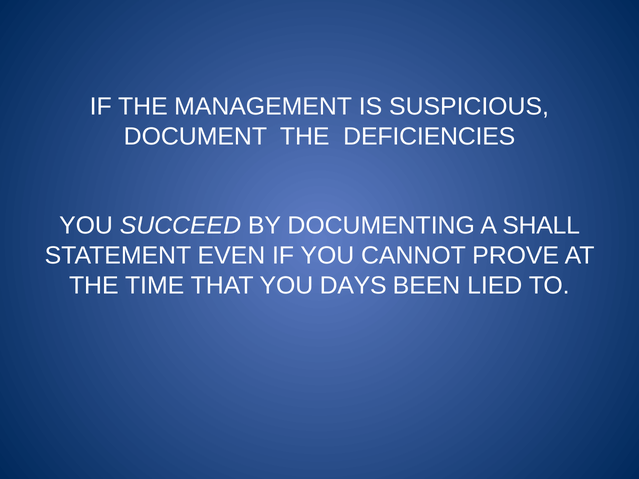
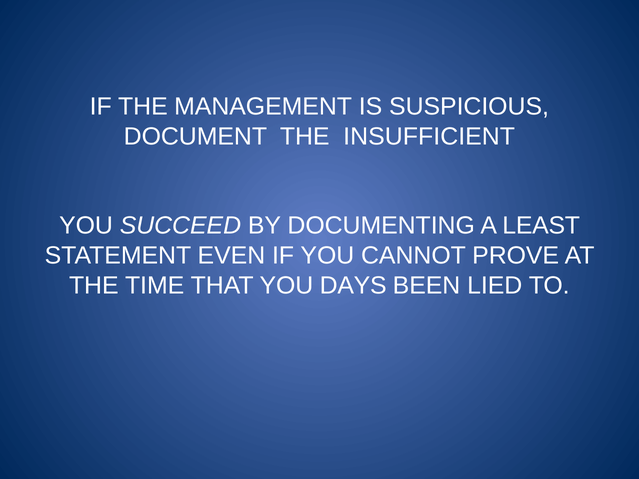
DEFICIENCIES: DEFICIENCIES -> INSUFFICIENT
SHALL: SHALL -> LEAST
